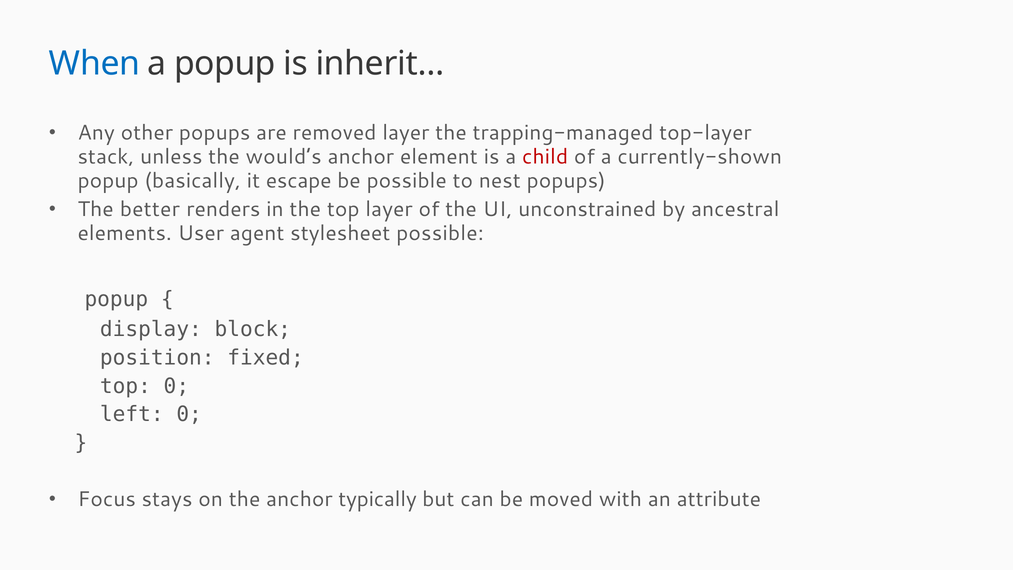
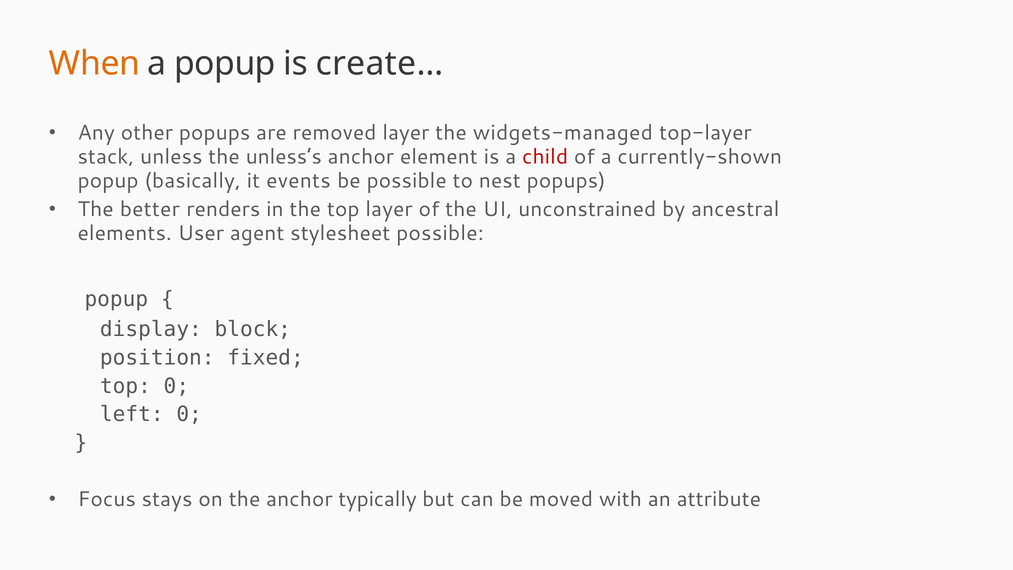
When colour: blue -> orange
inherit…: inherit… -> create…
trapping-managed: trapping-managed -> widgets-managed
would’s: would’s -> unless’s
escape: escape -> events
